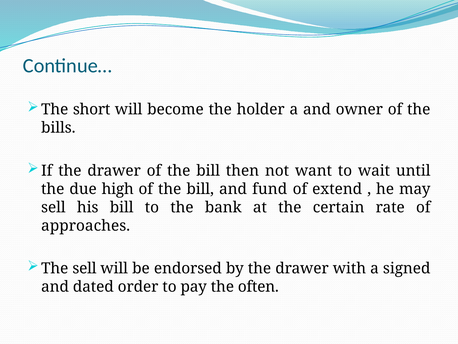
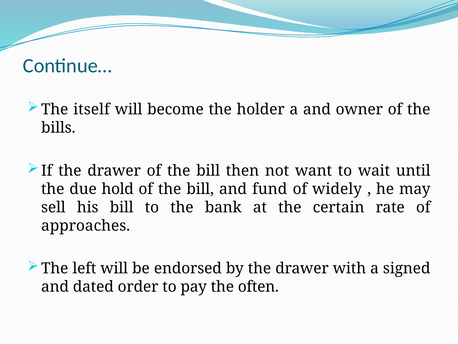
short: short -> itself
high: high -> hold
extend: extend -> widely
The sell: sell -> left
